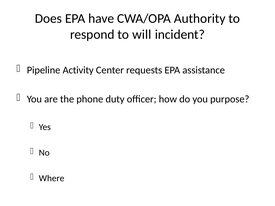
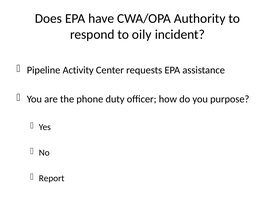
will: will -> oily
Where: Where -> Report
